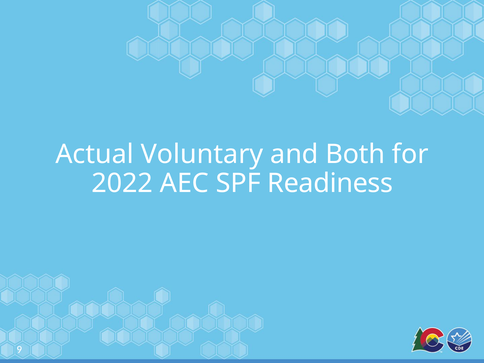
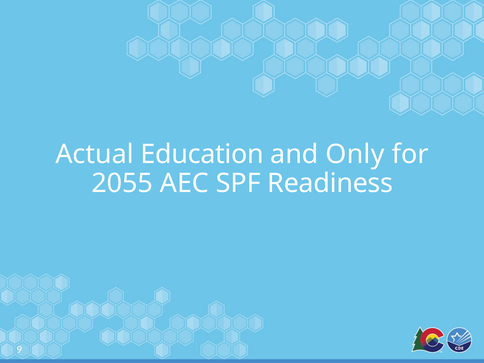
Voluntary: Voluntary -> Education
Both: Both -> Only
2022: 2022 -> 2055
